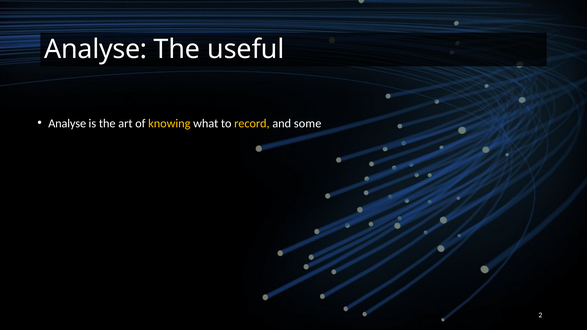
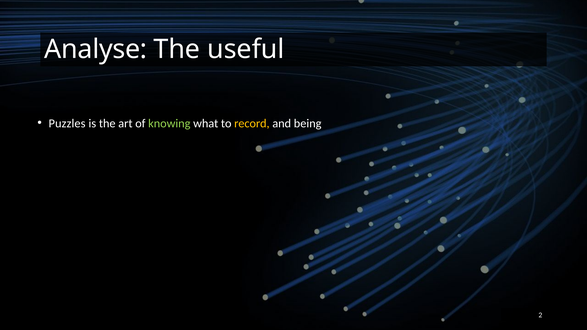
Analyse at (67, 123): Analyse -> Puzzles
knowing colour: yellow -> light green
some: some -> being
